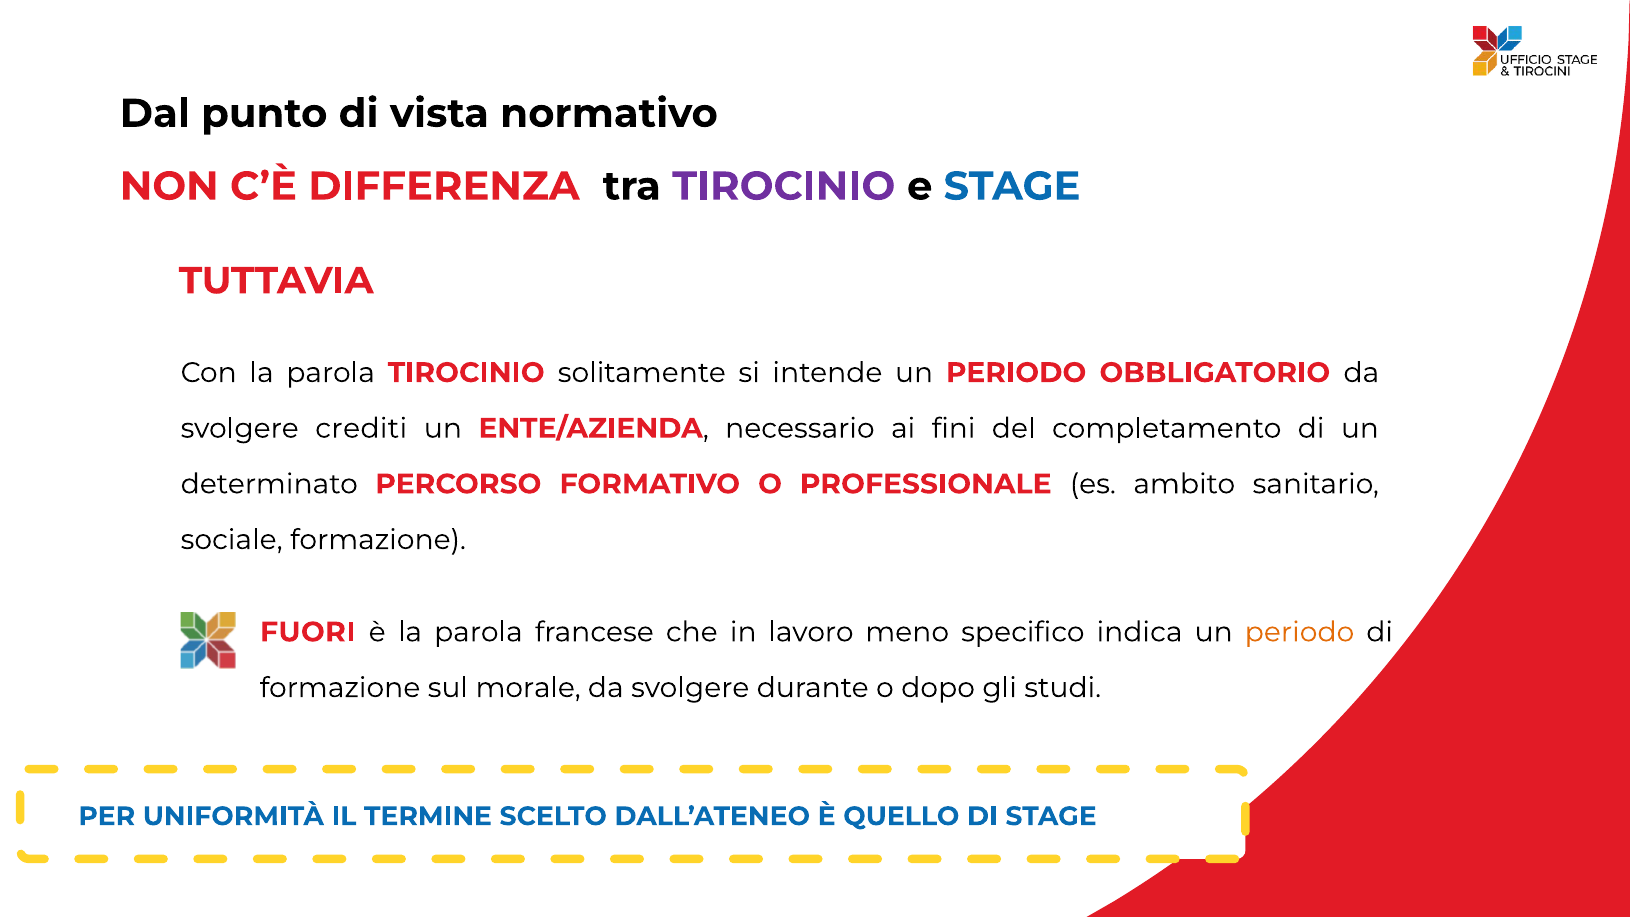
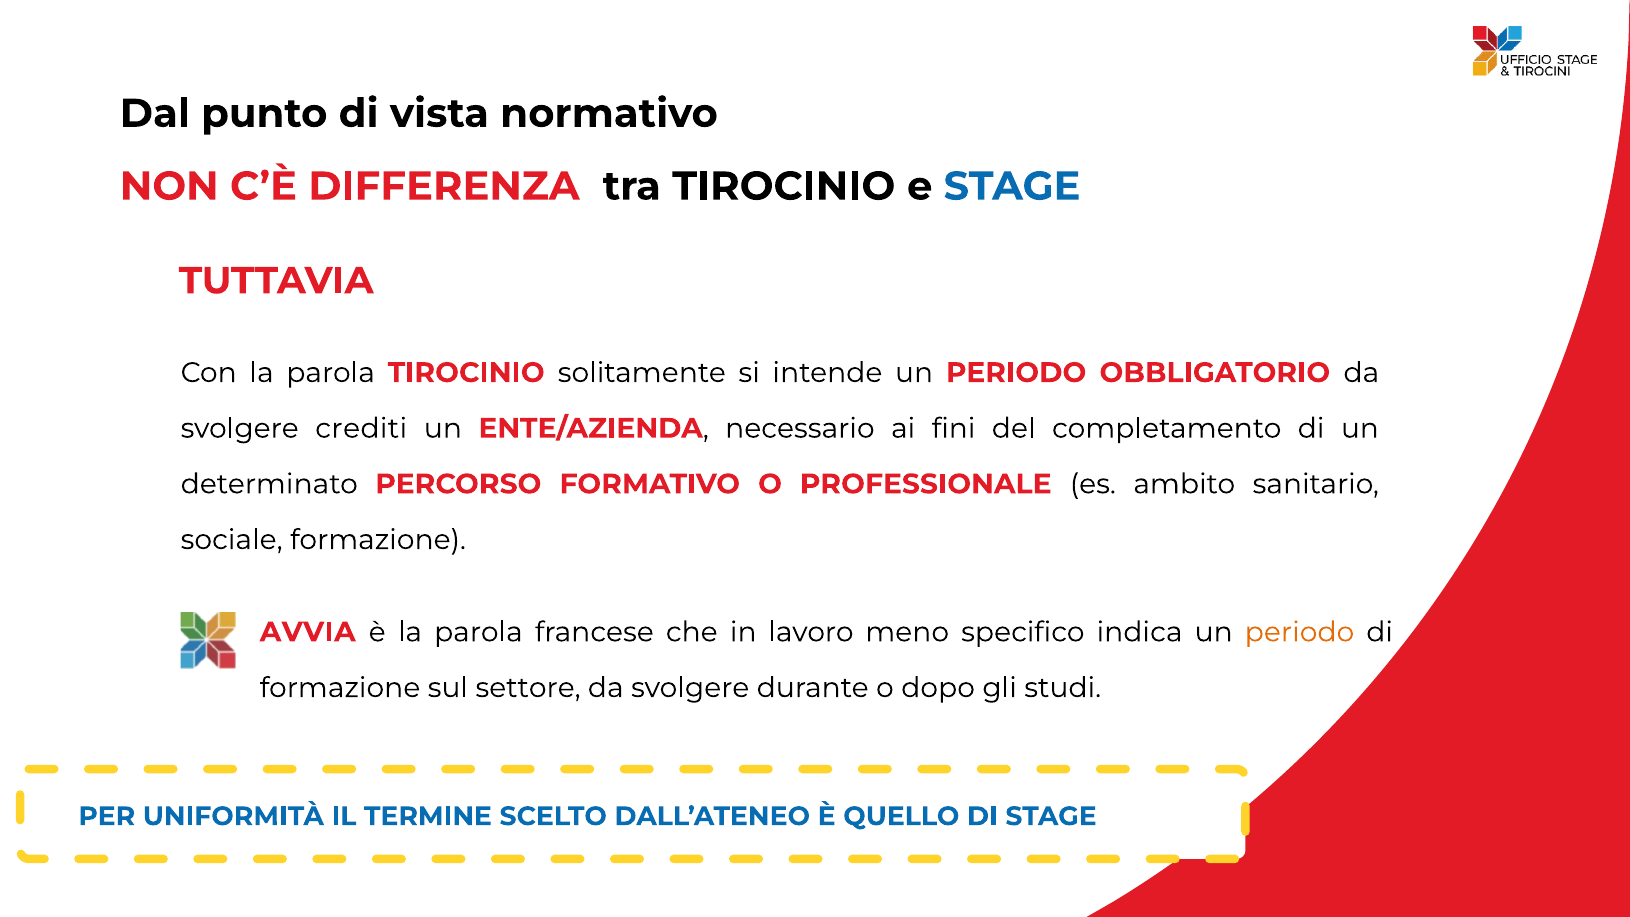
TIROCINIO at (784, 186) colour: purple -> black
FUORI: FUORI -> AVVIA
morale: morale -> settore
